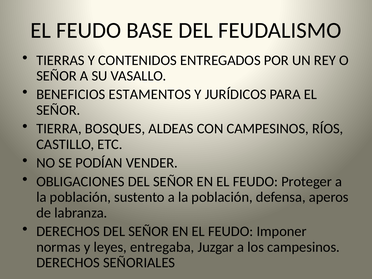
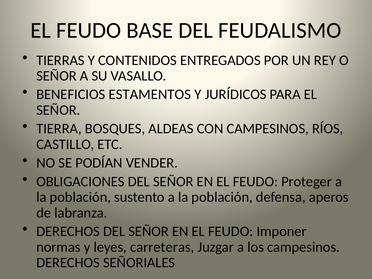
entregaba: entregaba -> carreteras
